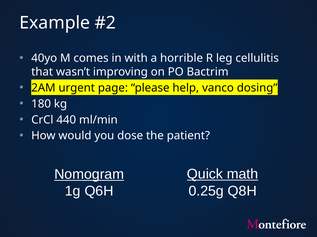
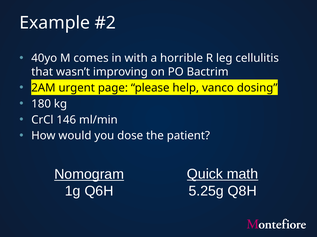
440: 440 -> 146
0.25g: 0.25g -> 5.25g
